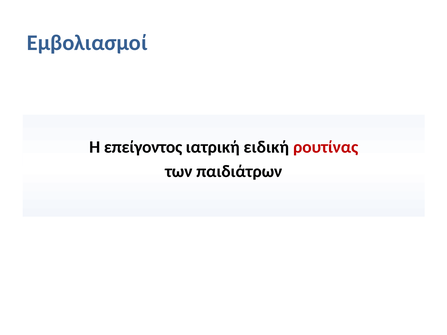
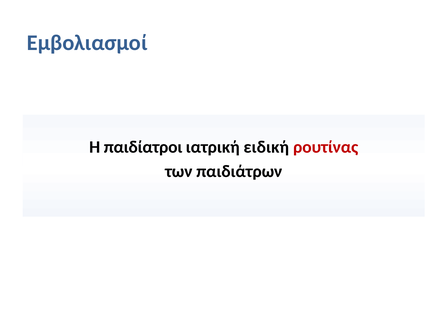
επείγοντος: επείγοντος -> παιδίατροι
